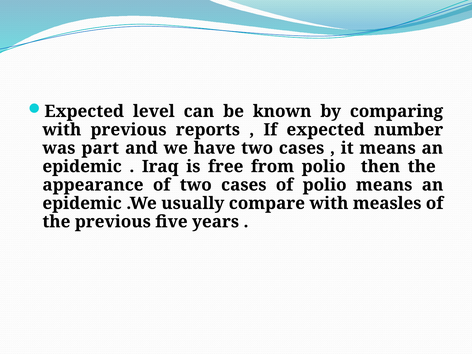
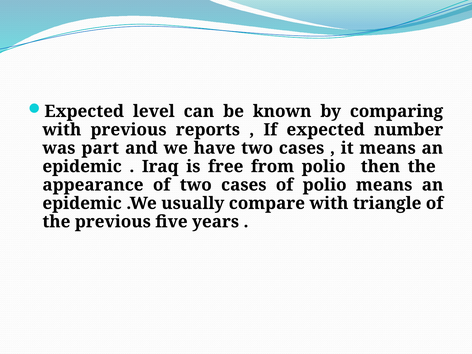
measles: measles -> triangle
